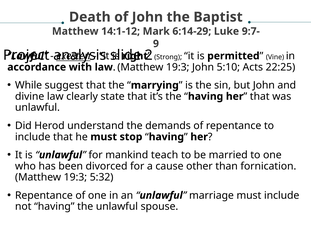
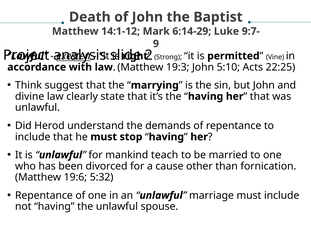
While: While -> Think
19:3 at (75, 177): 19:3 -> 19:6
